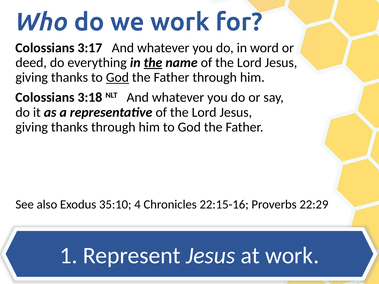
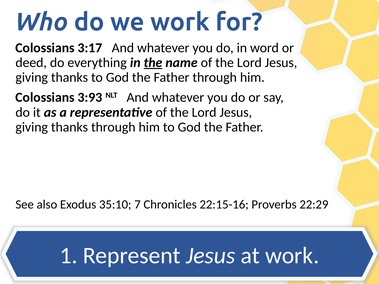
God at (117, 77) underline: present -> none
3:18: 3:18 -> 3:93
4: 4 -> 7
